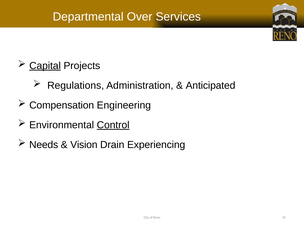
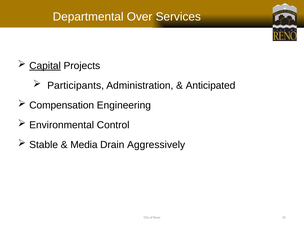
Regulations: Regulations -> Participants
Control underline: present -> none
Needs: Needs -> Stable
Vision: Vision -> Media
Experiencing: Experiencing -> Aggressively
